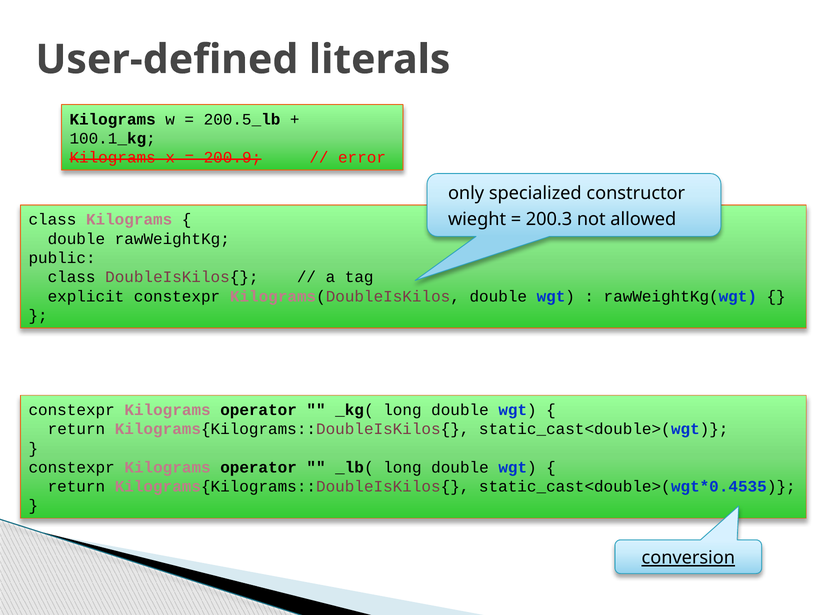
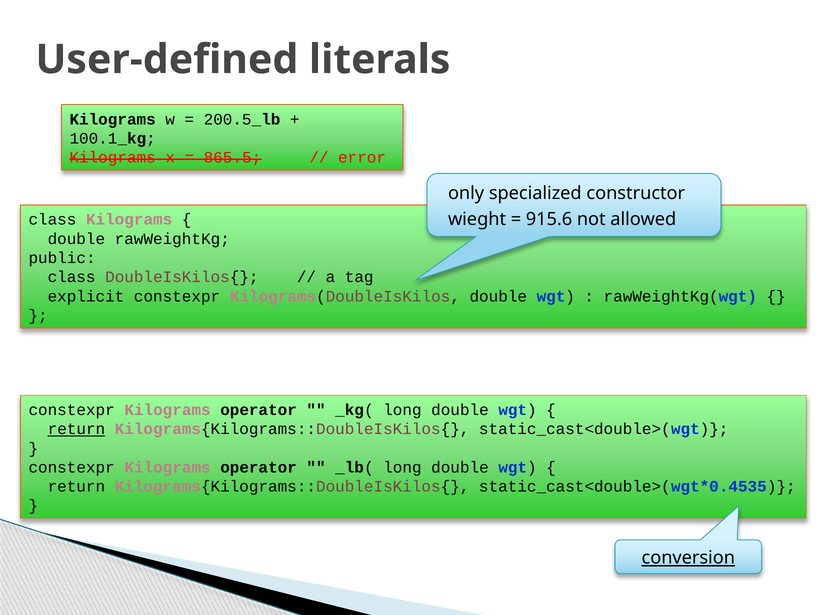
200.9: 200.9 -> 865.5
200.3: 200.3 -> 915.6
return at (76, 429) underline: none -> present
